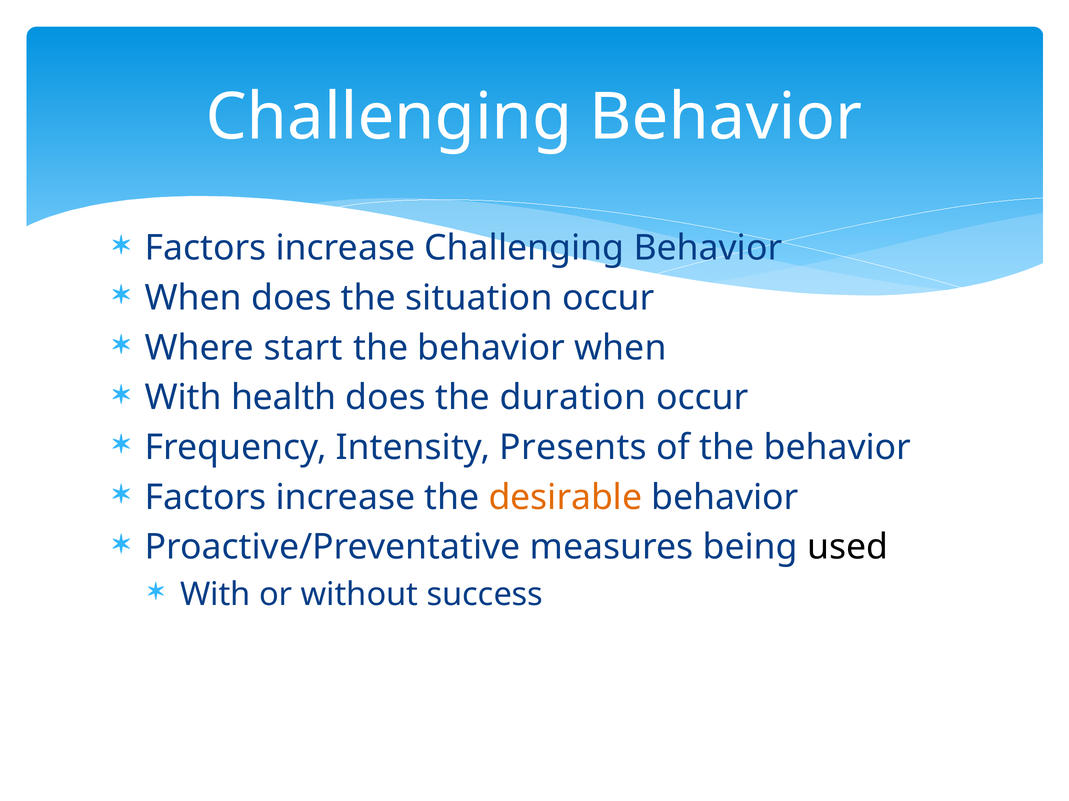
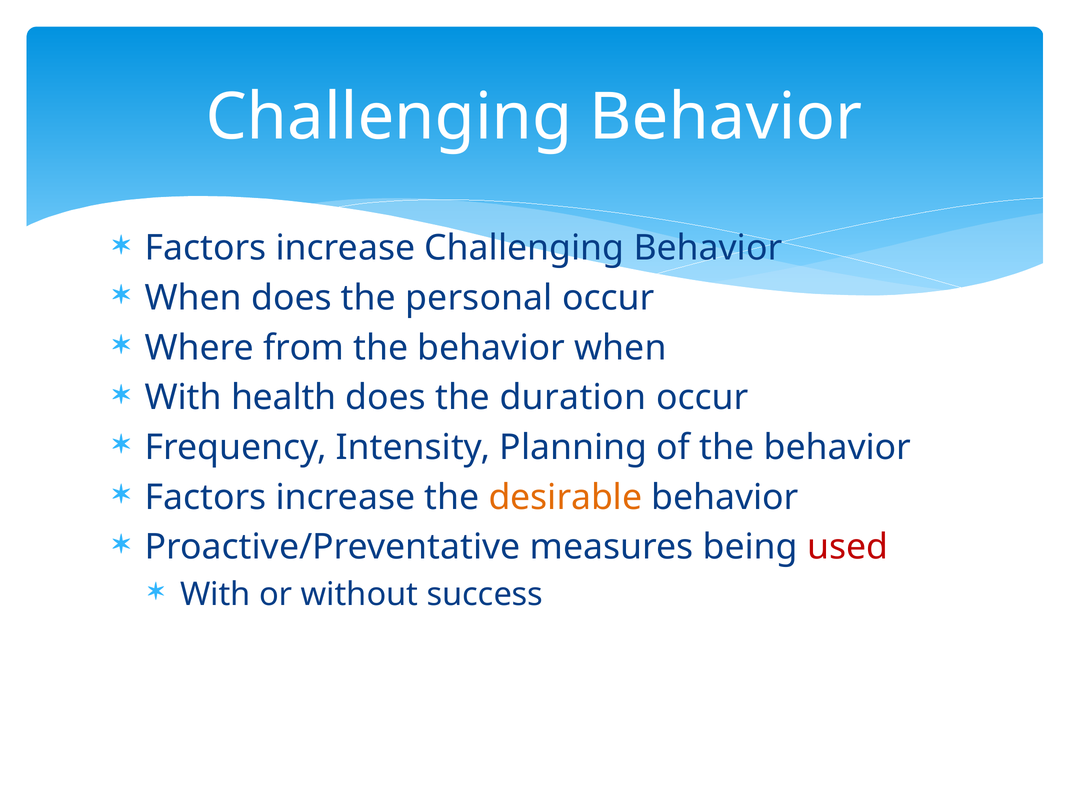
situation: situation -> personal
start: start -> from
Presents: Presents -> Planning
used colour: black -> red
